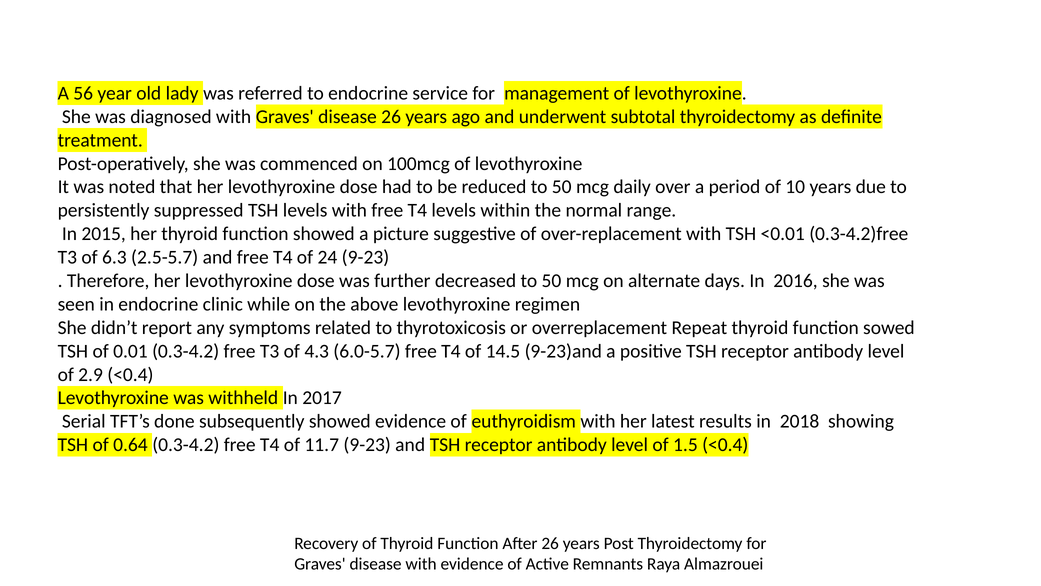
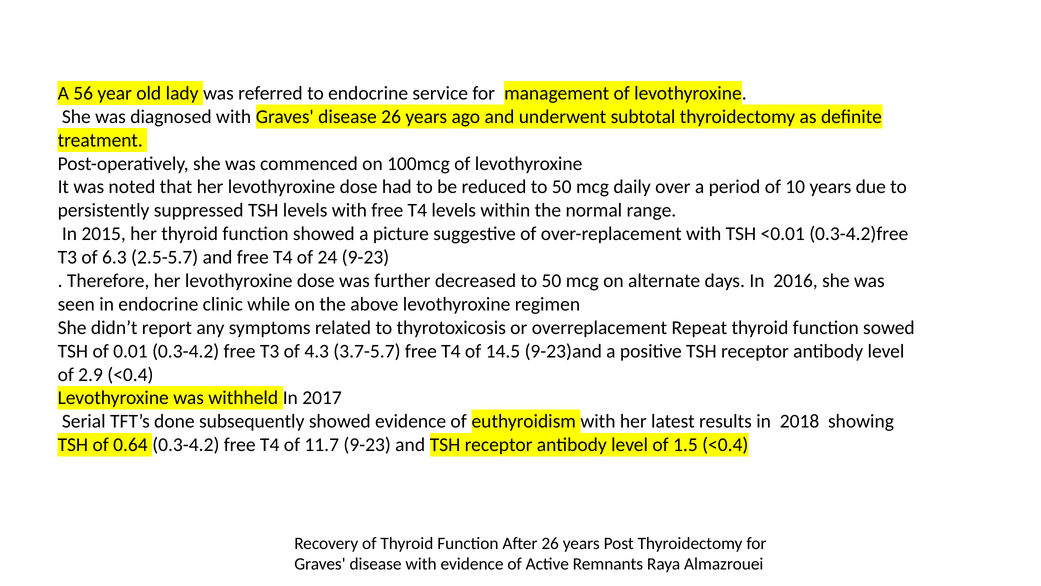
6.0-5.7: 6.0-5.7 -> 3.7-5.7
